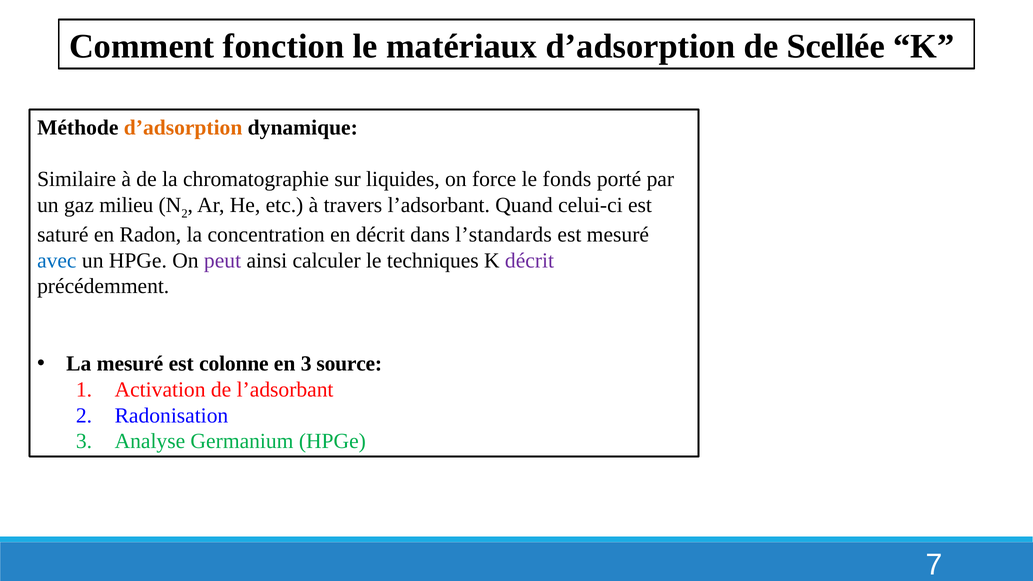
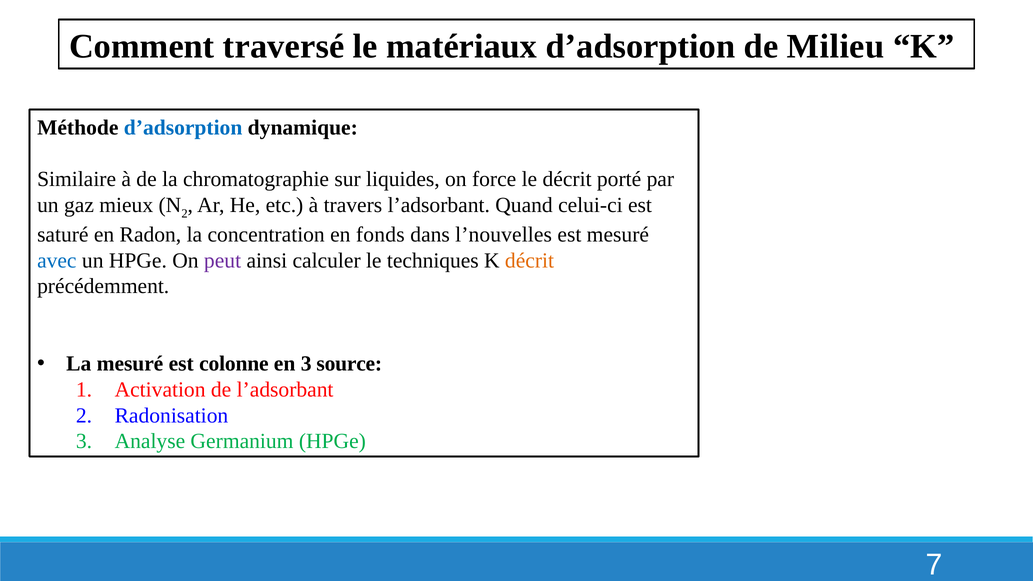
fonction: fonction -> traversé
Scellée: Scellée -> Milieu
d’adsorption at (183, 128) colour: orange -> blue
le fonds: fonds -> décrit
milieu: milieu -> mieux
en décrit: décrit -> fonds
l’standards: l’standards -> l’nouvelles
décrit at (530, 260) colour: purple -> orange
